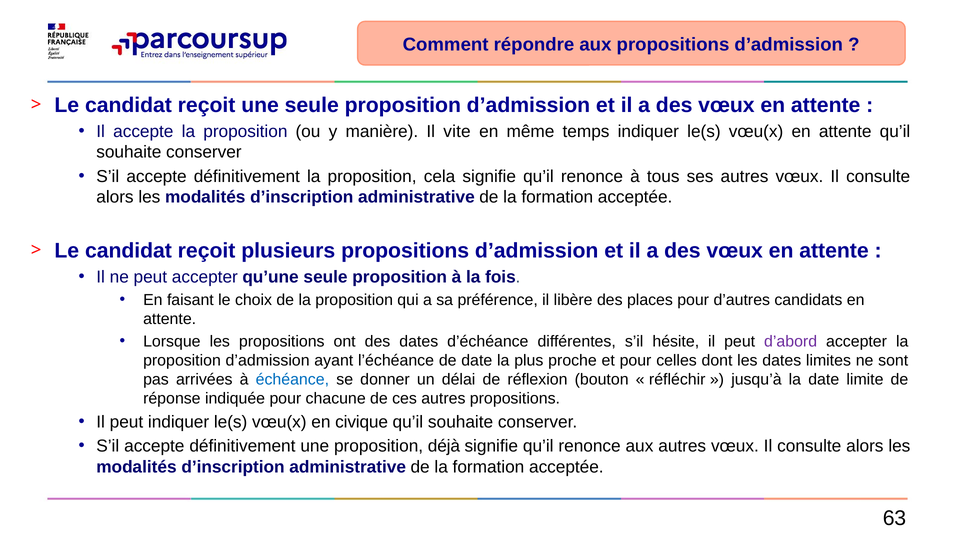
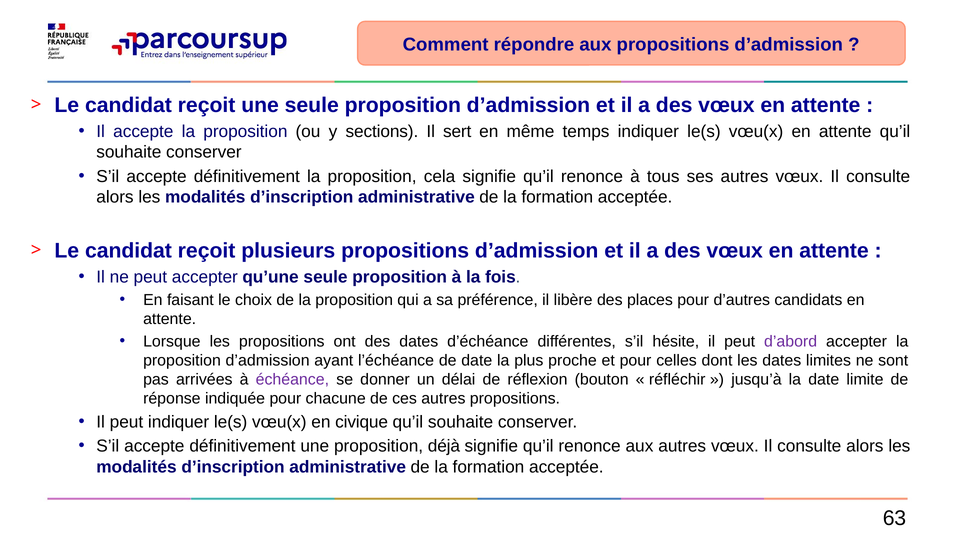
manière: manière -> sections
vite: vite -> sert
échéance colour: blue -> purple
